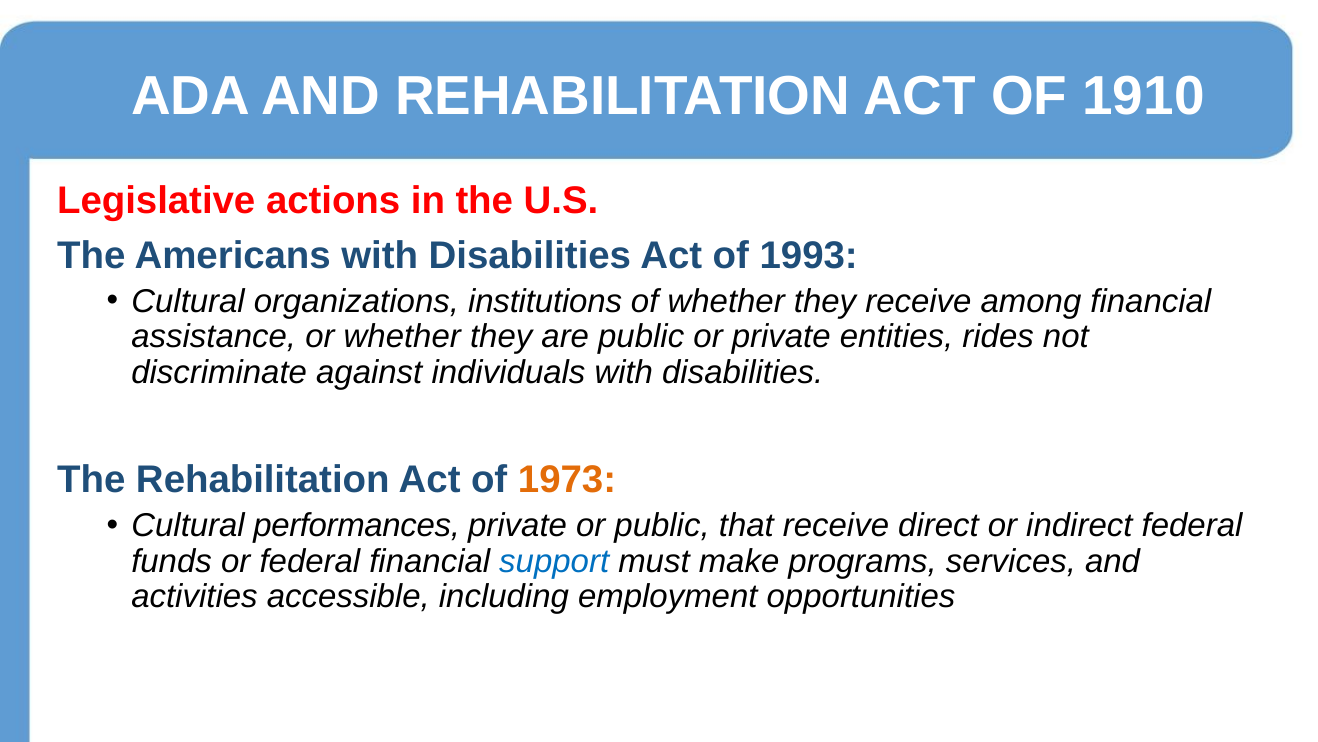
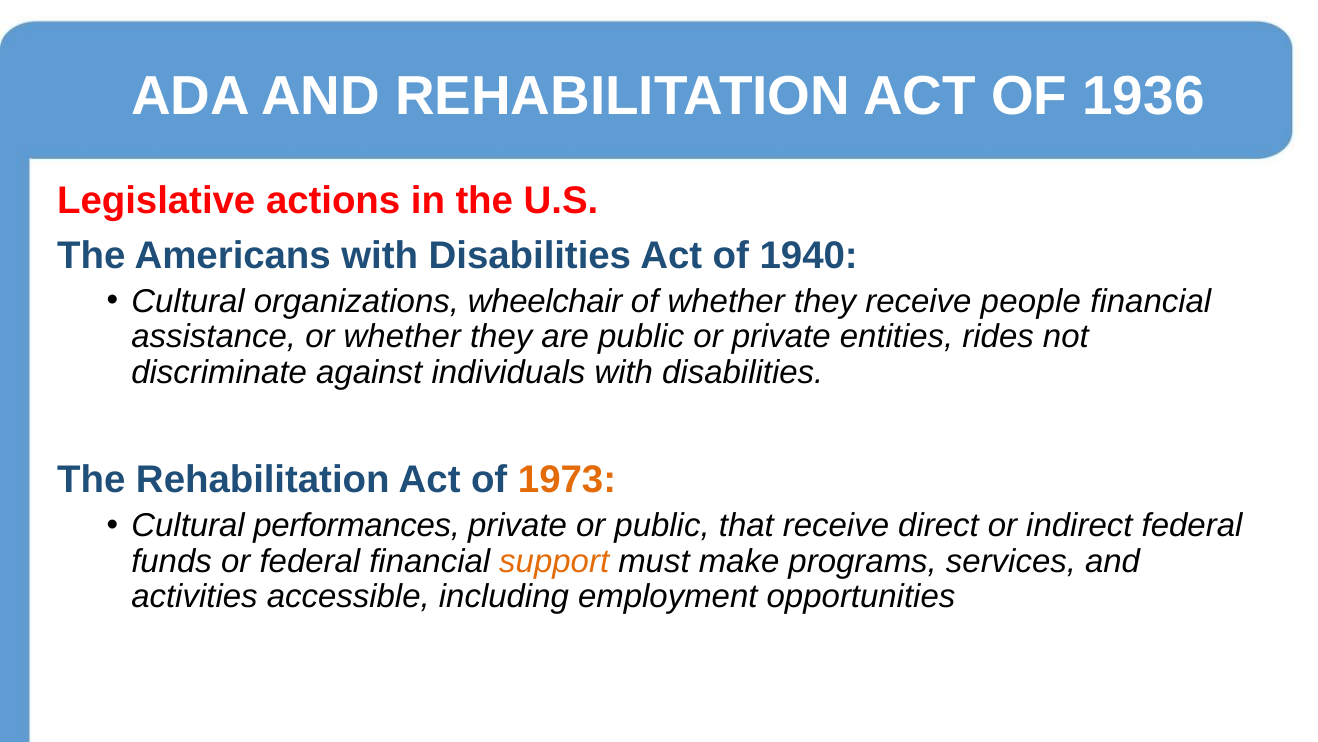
1910: 1910 -> 1936
1993: 1993 -> 1940
institutions: institutions -> wheelchair
among: among -> people
support colour: blue -> orange
